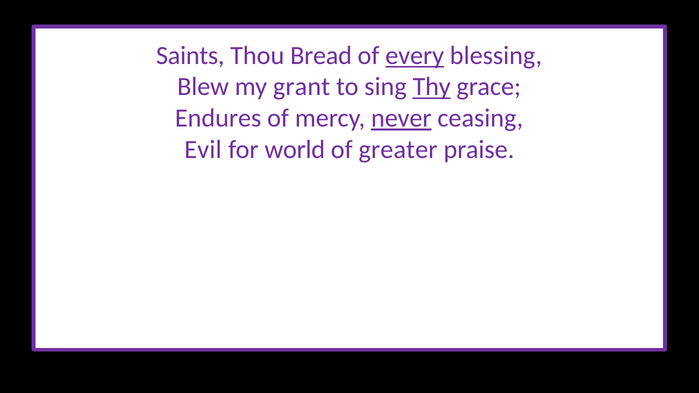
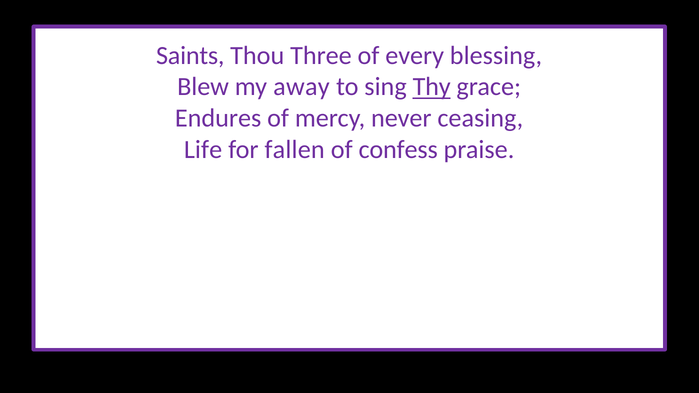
Bread: Bread -> Three
every underline: present -> none
grant: grant -> away
never underline: present -> none
Evil: Evil -> Life
world: world -> fallen
greater: greater -> confess
